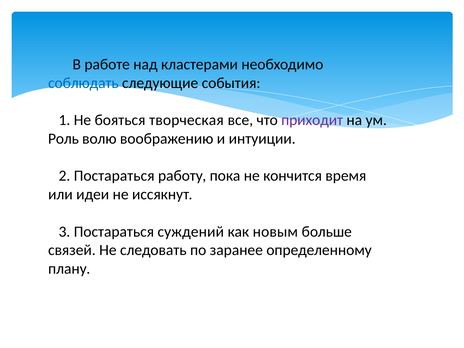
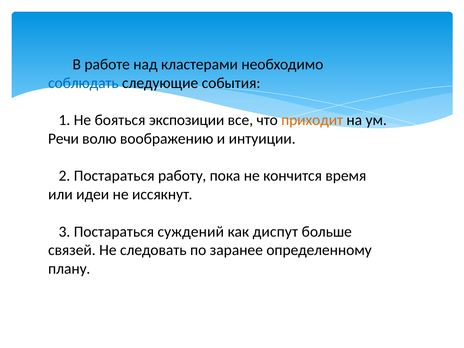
творческая: творческая -> экспозиции
приходит colour: purple -> orange
Роль: Роль -> Речи
новым: новым -> диспут
